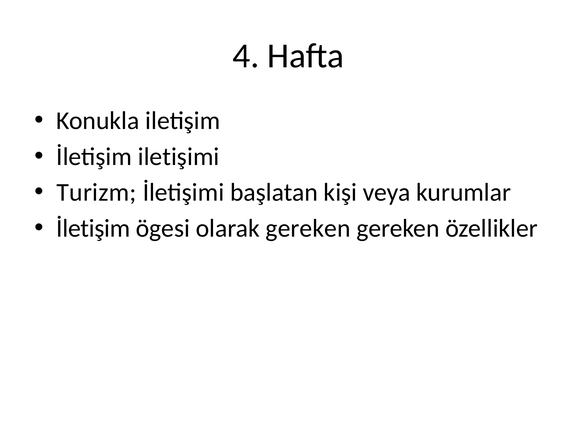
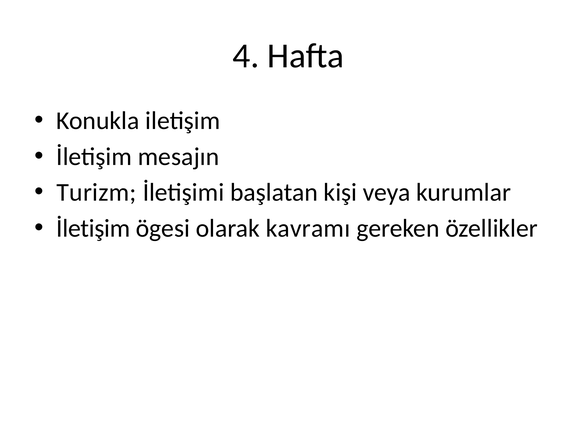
iletişimi: iletişimi -> mesajın
olarak gereken: gereken -> kavramı
